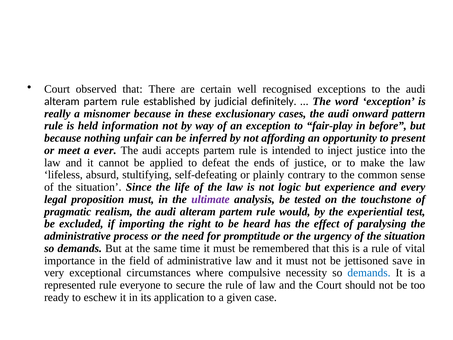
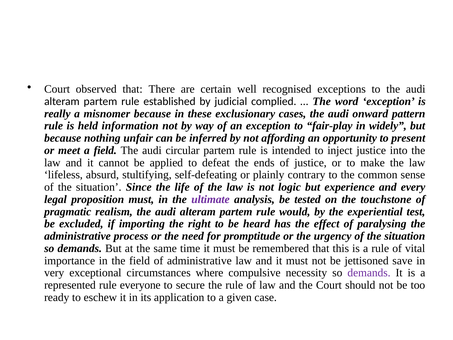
definitely: definitely -> complied
before: before -> widely
a ever: ever -> field
accepts: accepts -> circular
demands at (369, 273) colour: blue -> purple
